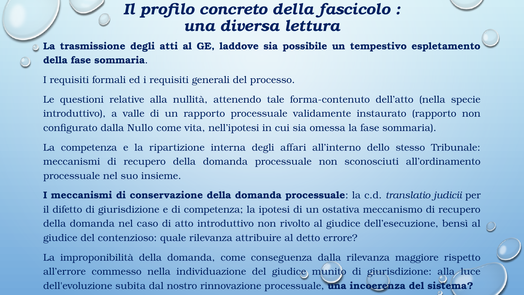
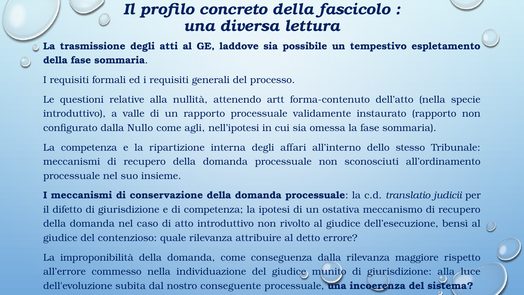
tale: tale -> artt
vita: vita -> agli
rinnovazione: rinnovazione -> conseguente
